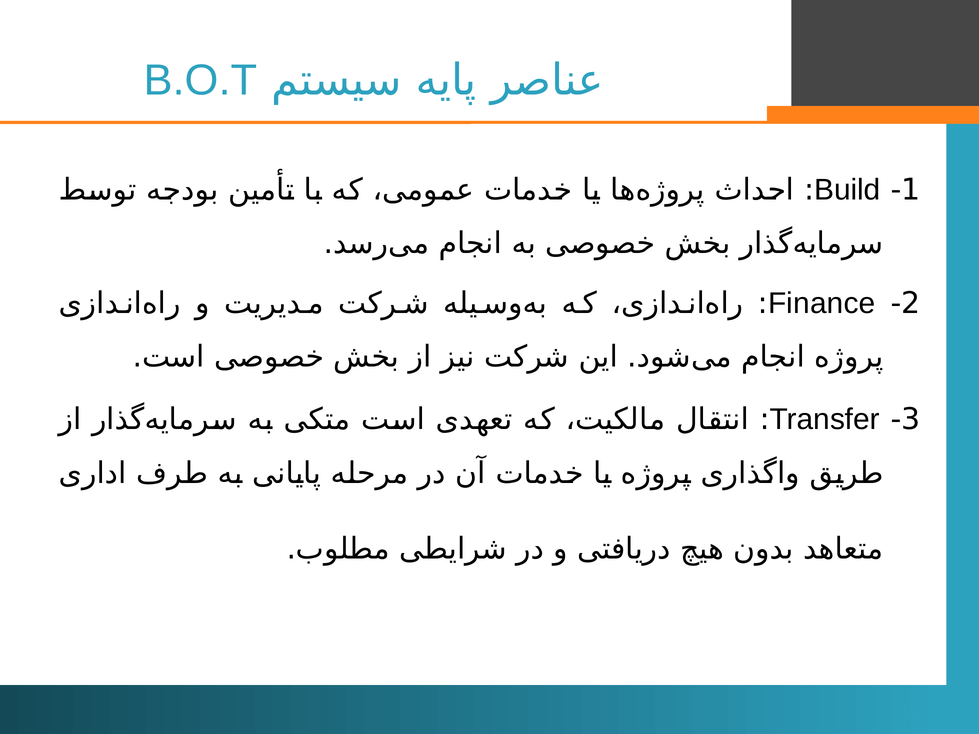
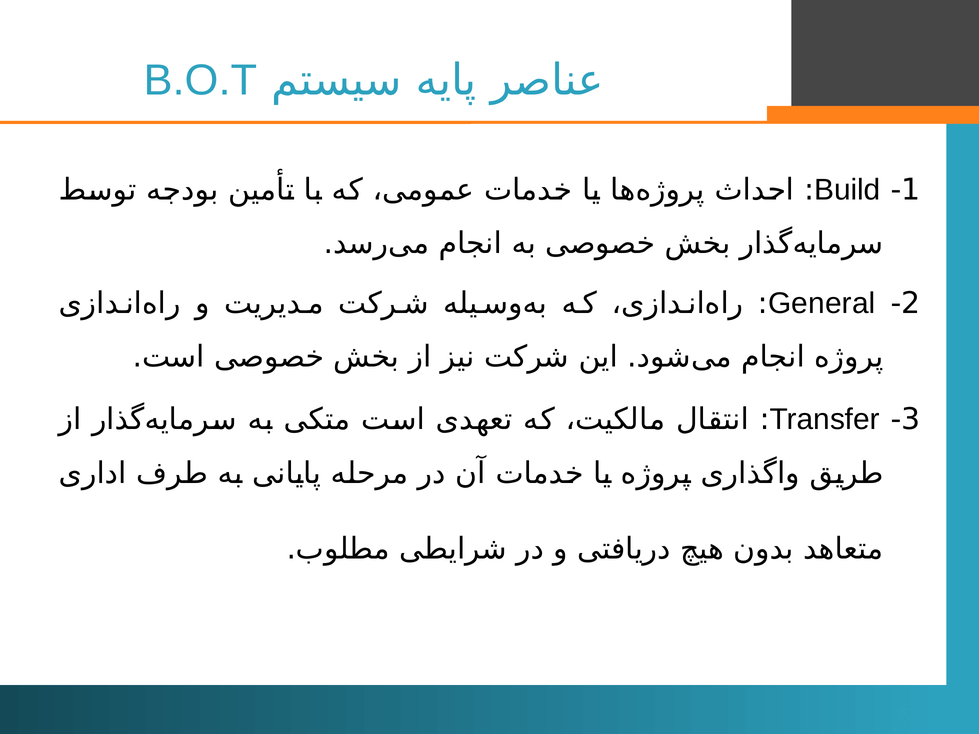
Finance: Finance -> General
